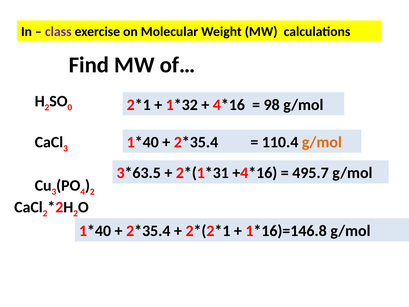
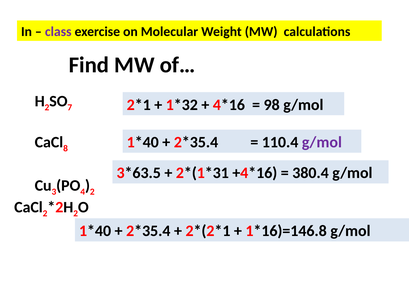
0: 0 -> 7
3 at (66, 148): 3 -> 8
g/mol at (322, 142) colour: orange -> purple
495.7: 495.7 -> 380.4
